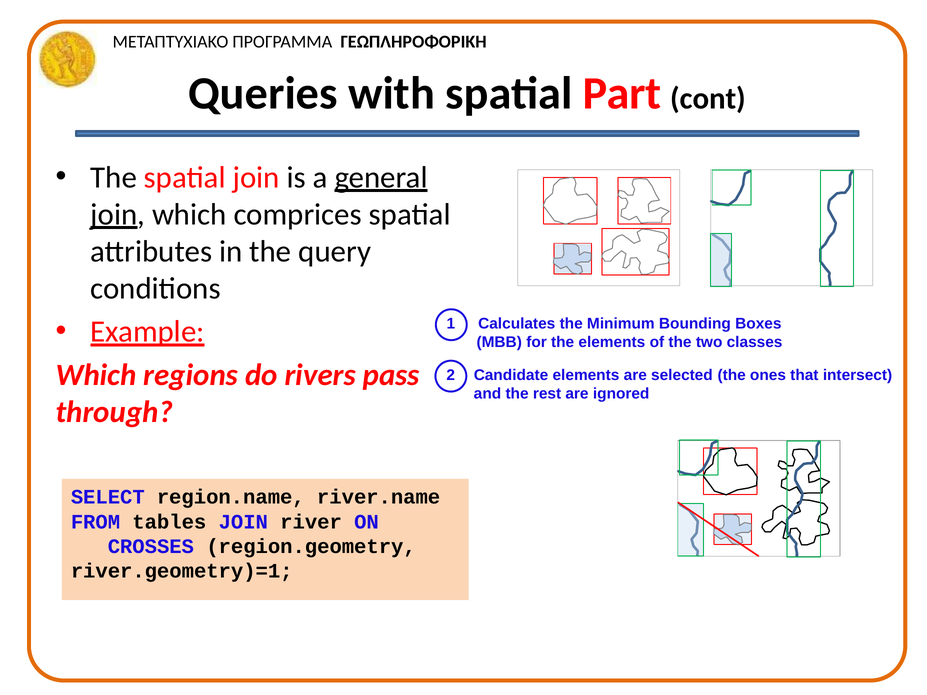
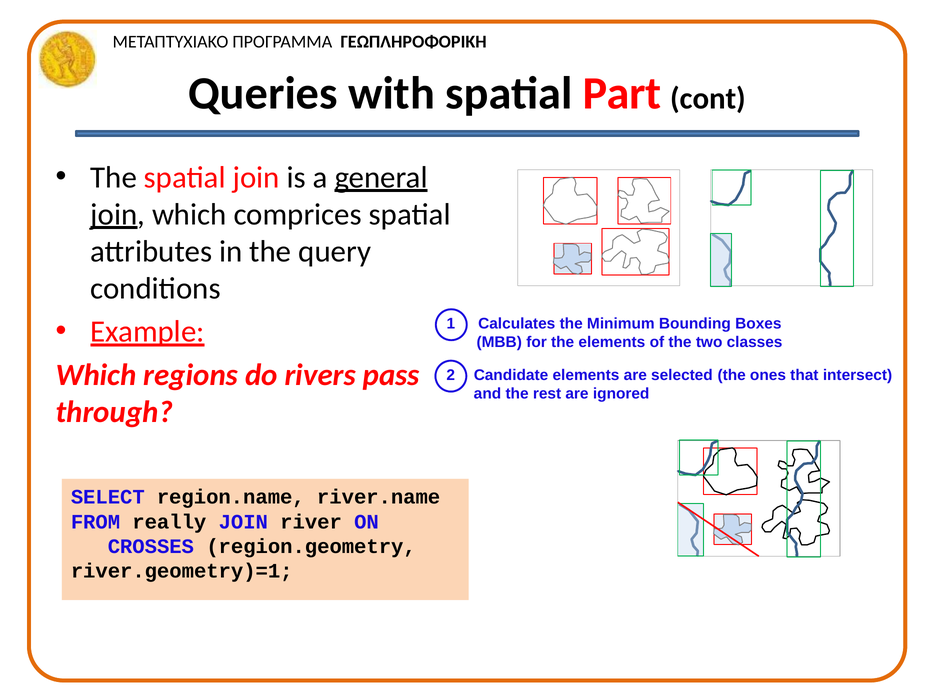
tables: tables -> really
